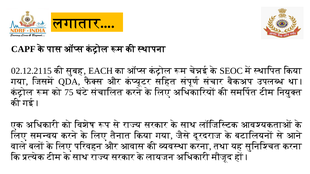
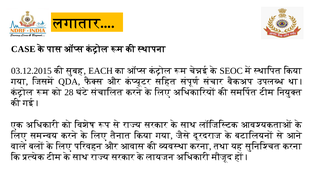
CAPF: CAPF -> CASE
02.12.2115: 02.12.2115 -> 03.12.2015
75: 75 -> 28
